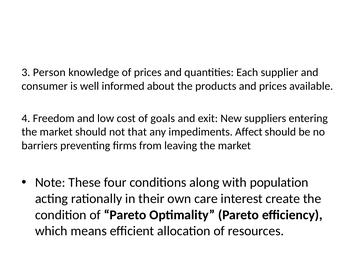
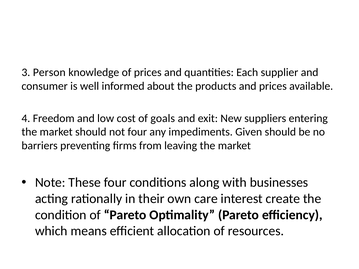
not that: that -> four
Affect: Affect -> Given
population: population -> businesses
